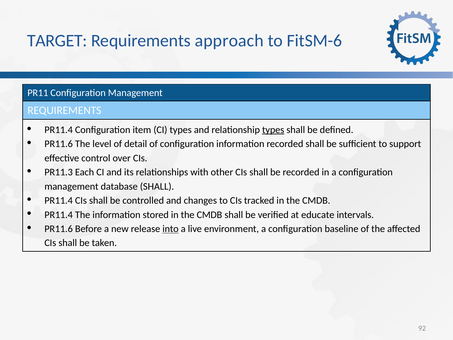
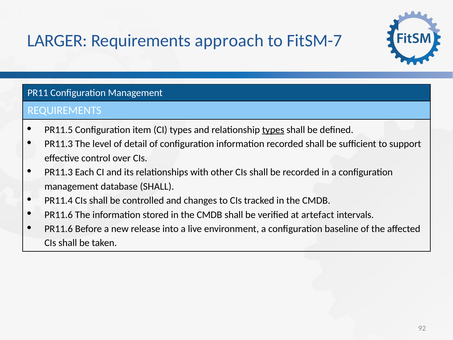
TARGET: TARGET -> LARGER
FitSM-6: FitSM-6 -> FitSM-7
PR11.4 at (59, 130): PR11.4 -> PR11.5
PR11.6 at (59, 144): PR11.6 -> PR11.3
PR11.4 at (59, 215): PR11.4 -> PR11.6
educate: educate -> artefact
into underline: present -> none
